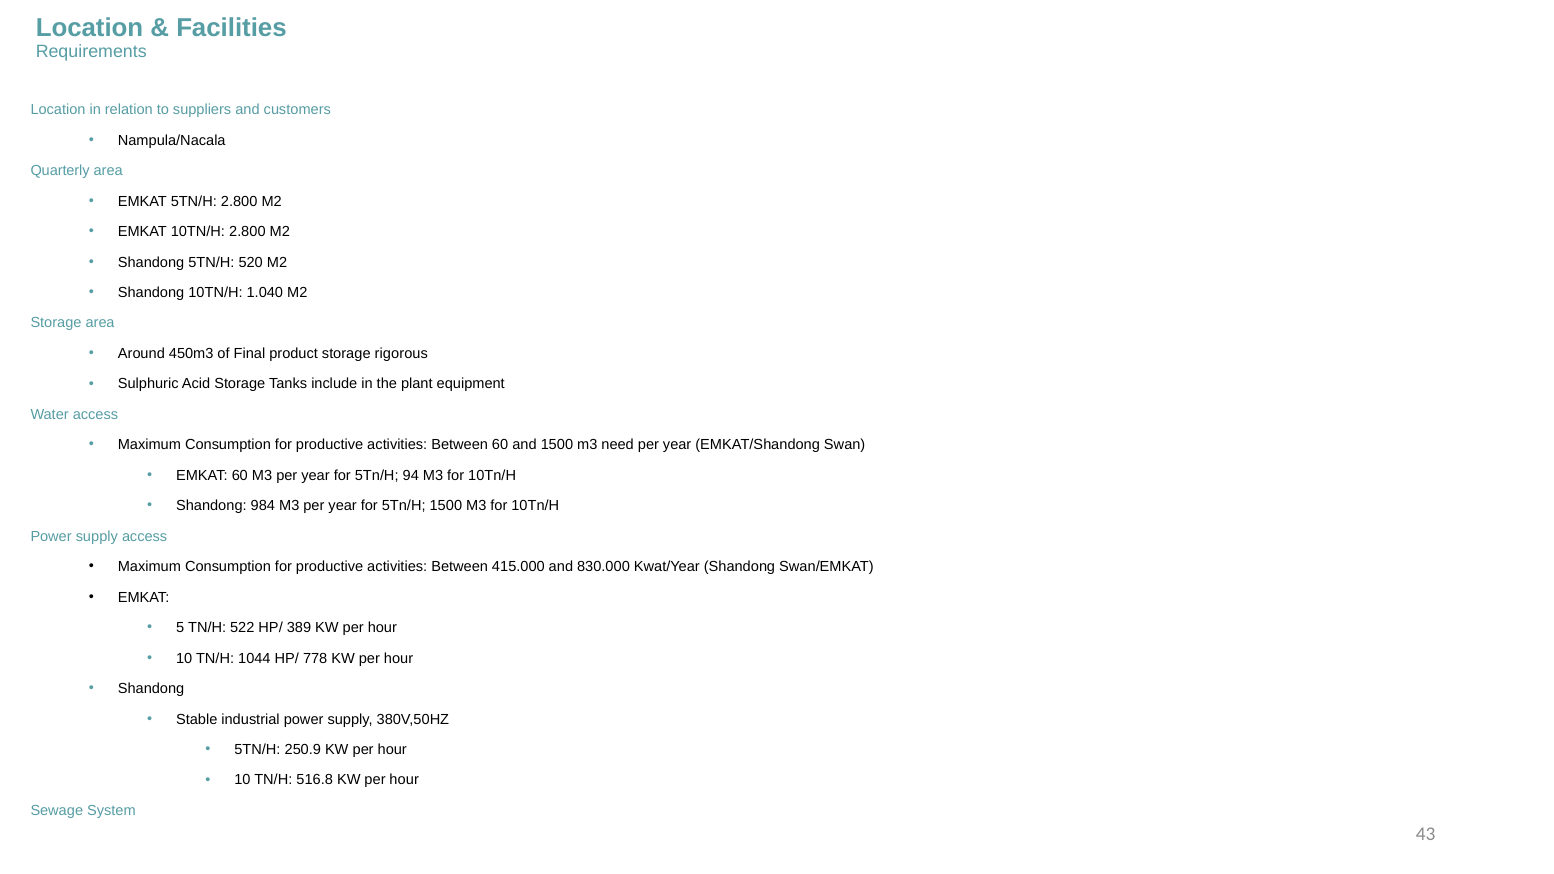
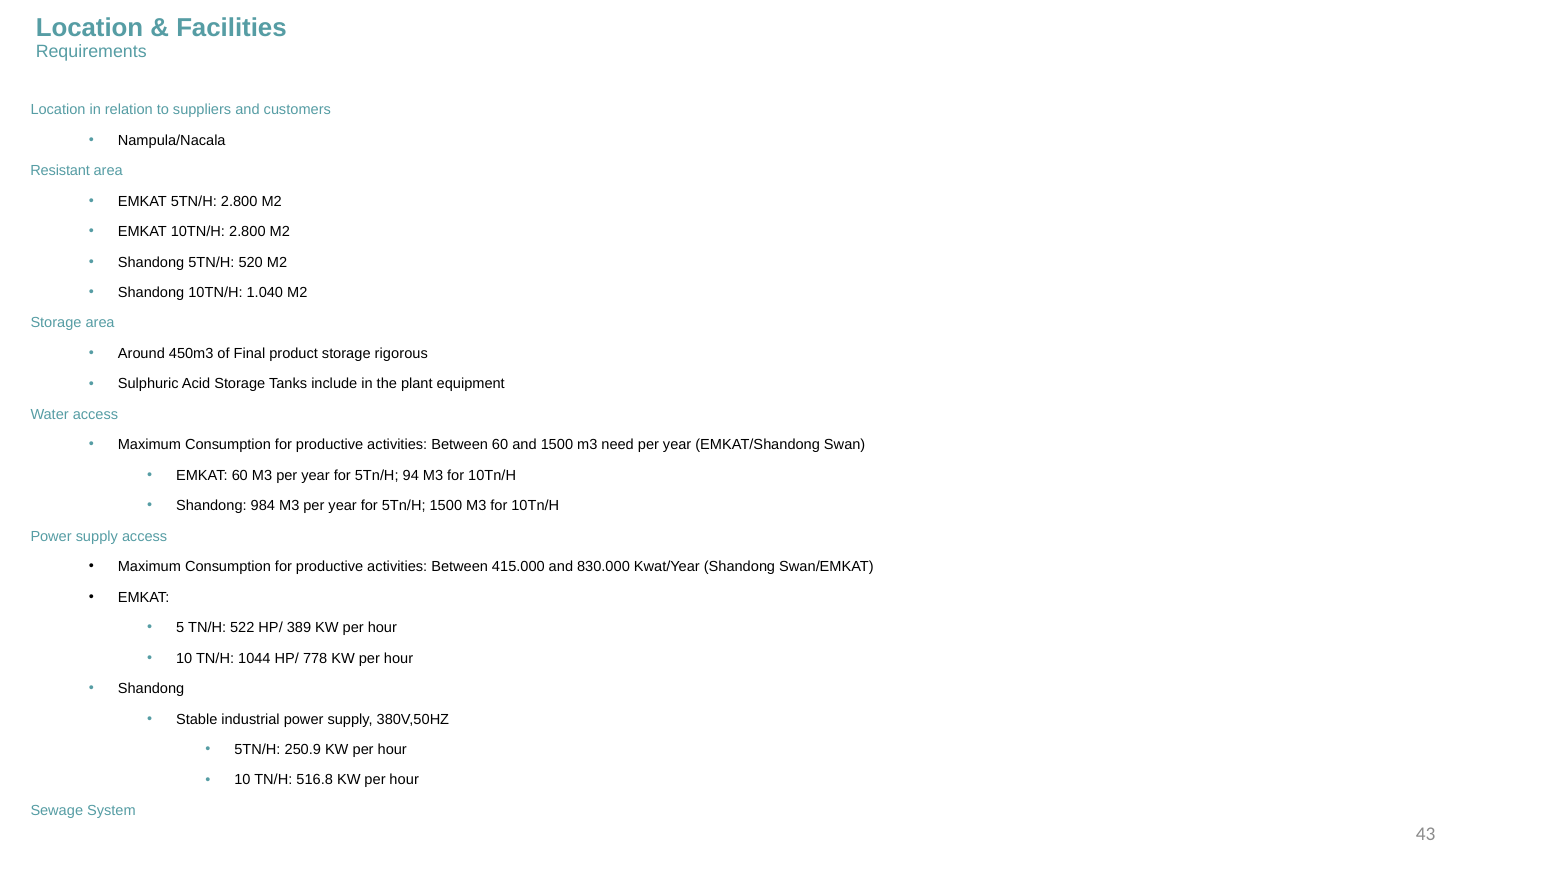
Quarterly: Quarterly -> Resistant
